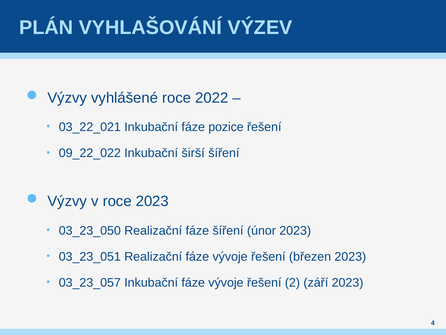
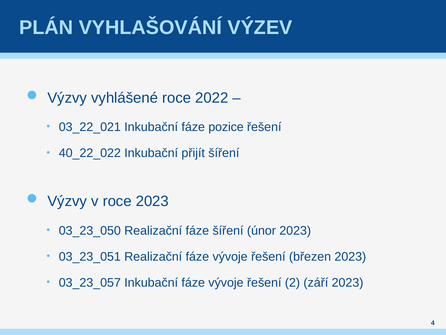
09_22_022: 09_22_022 -> 40_22_022
širší: širší -> přijít
